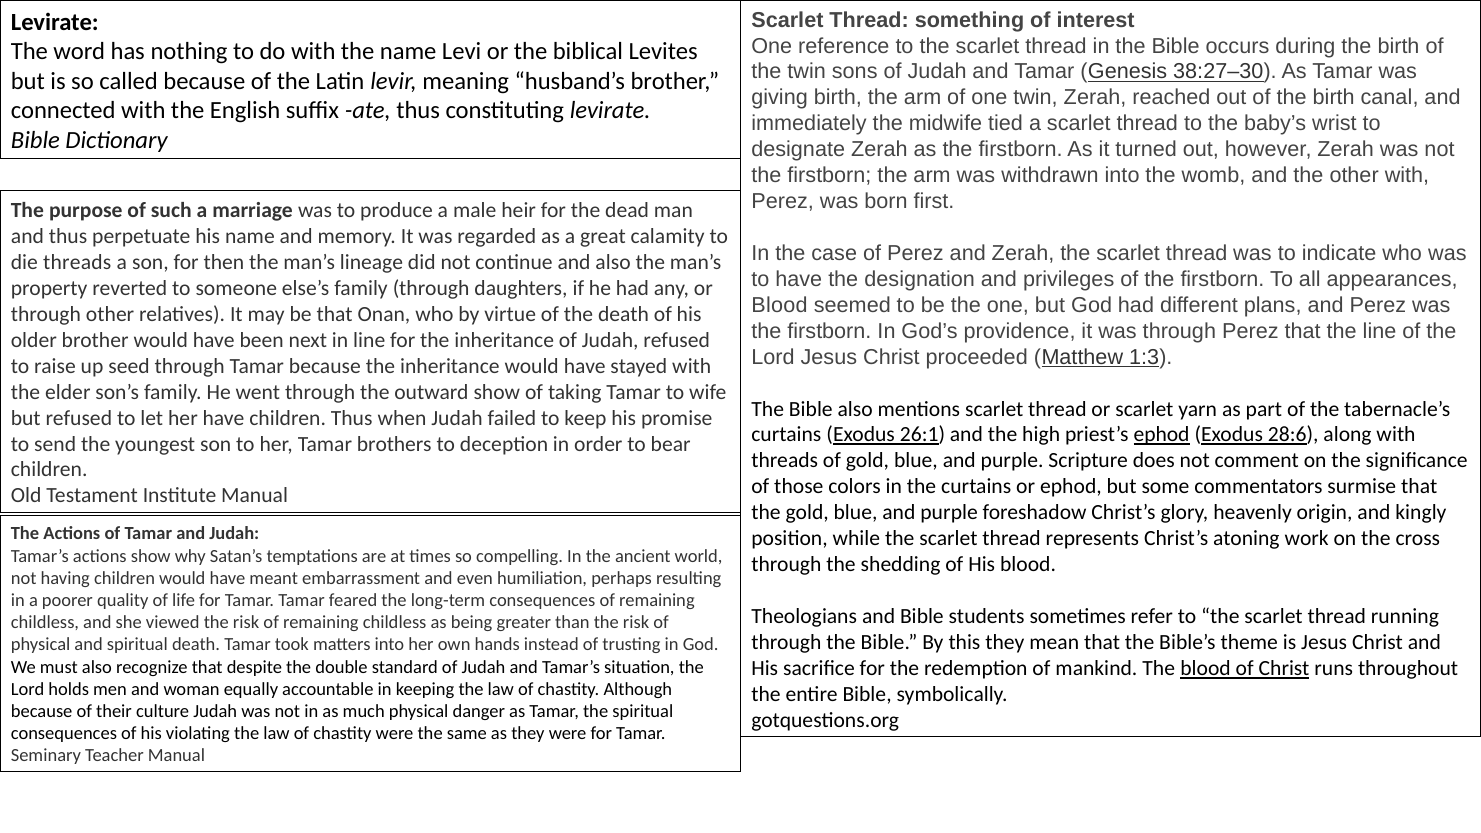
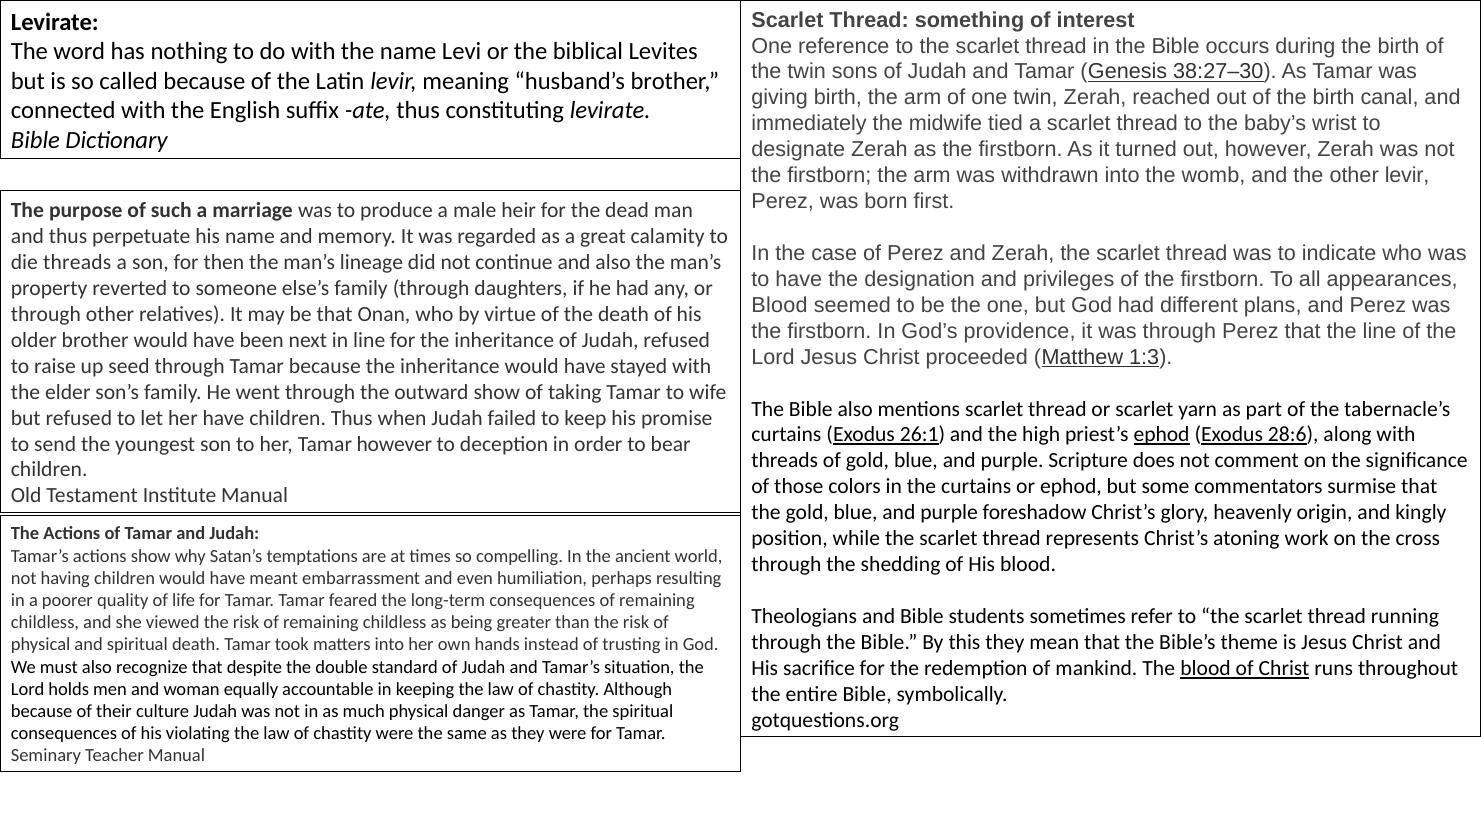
other with: with -> levir
Tamar brothers: brothers -> however
